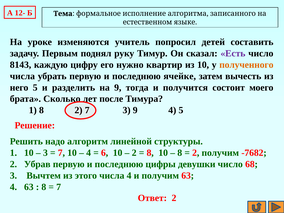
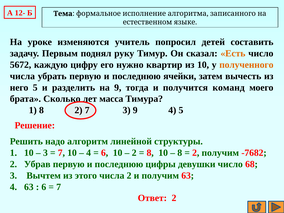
Есть colour: purple -> orange
8143: 8143 -> 5672
ячейке: ячейке -> ячейки
состоит: состоит -> команд
после: после -> масса
числа 4: 4 -> 2
8 at (44, 187): 8 -> 6
